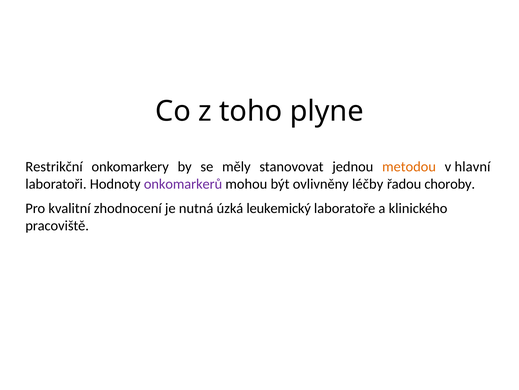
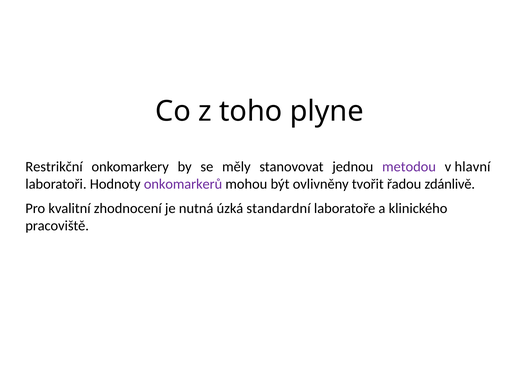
metodou colour: orange -> purple
léčby: léčby -> tvořit
choroby: choroby -> zdánlivě
leukemický: leukemický -> standardní
